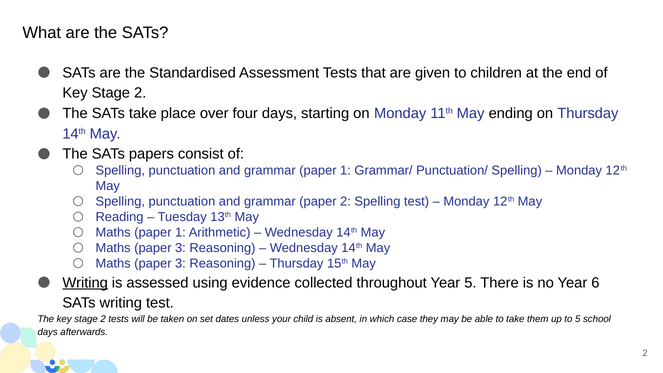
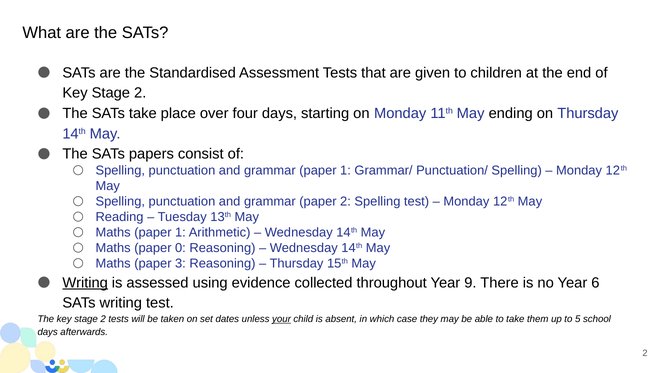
3 at (180, 248): 3 -> 0
Year 5: 5 -> 9
your underline: none -> present
